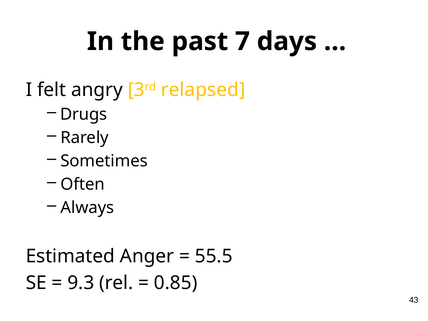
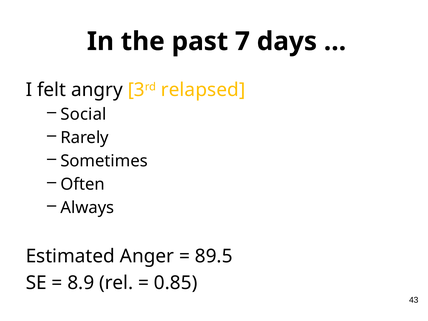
Drugs: Drugs -> Social
55.5: 55.5 -> 89.5
9.3: 9.3 -> 8.9
